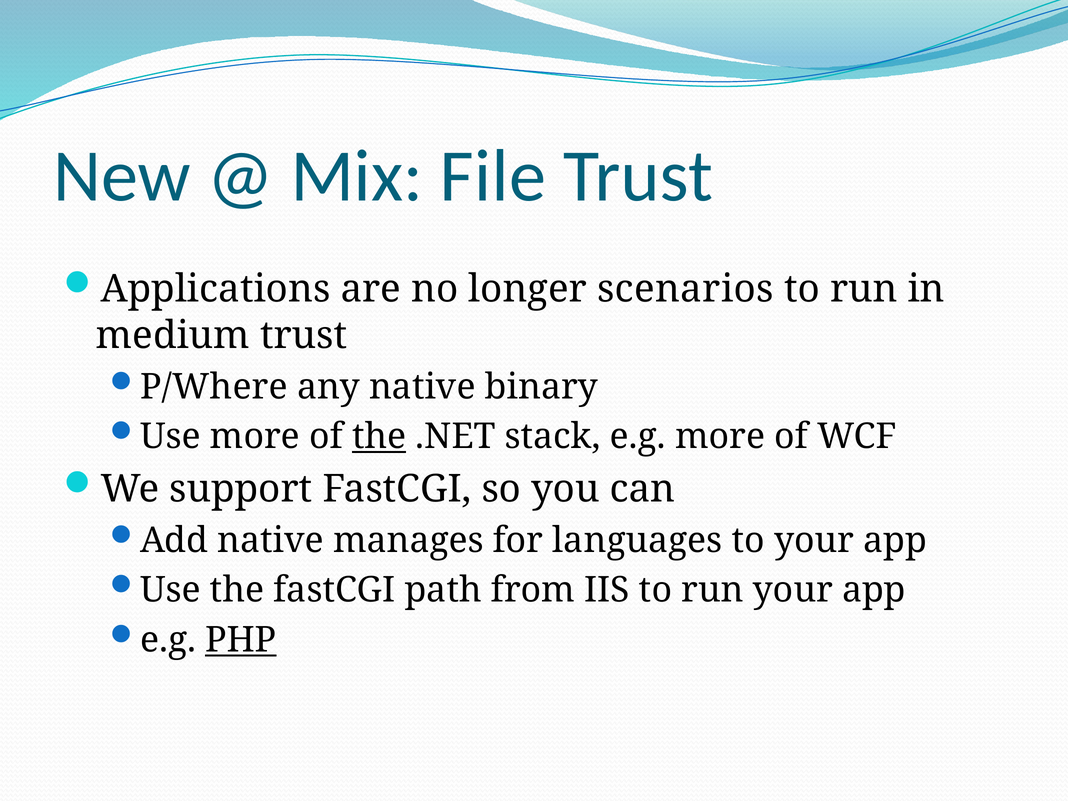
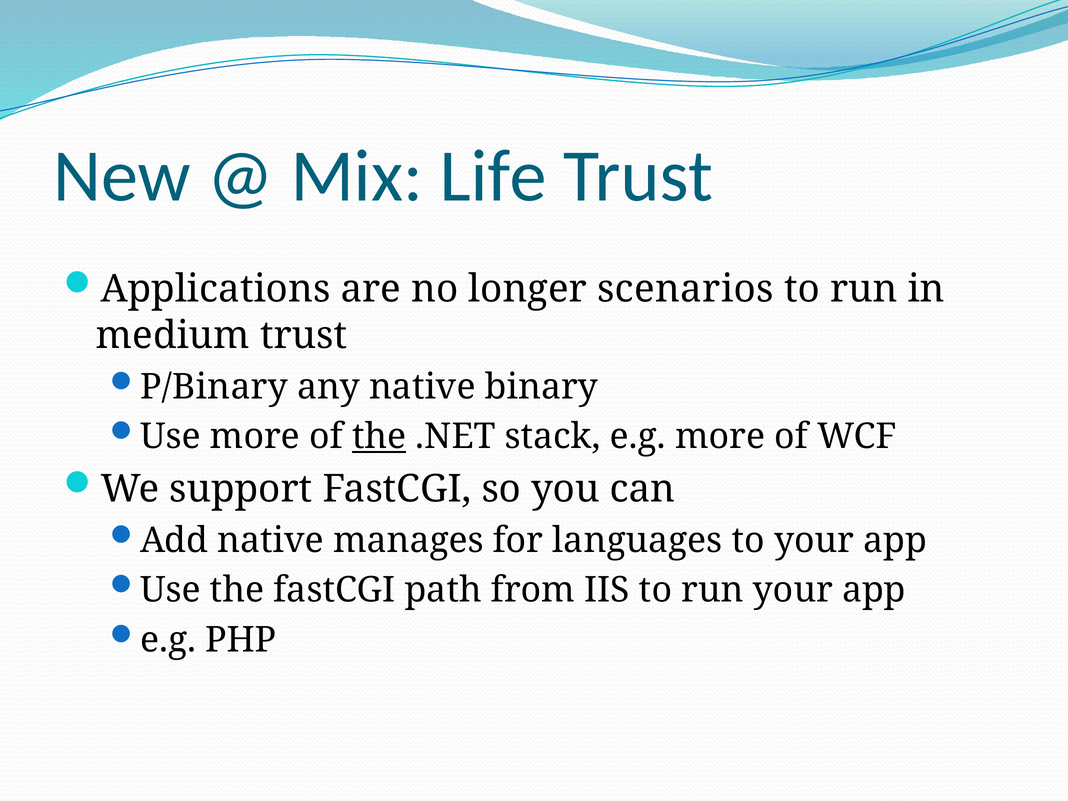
File: File -> Life
P/Where: P/Where -> P/Binary
PHP underline: present -> none
